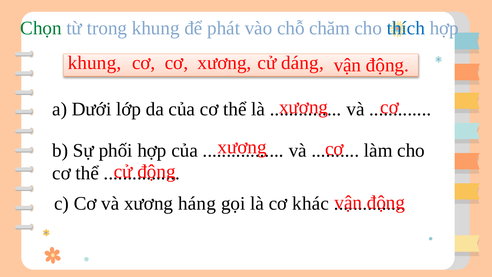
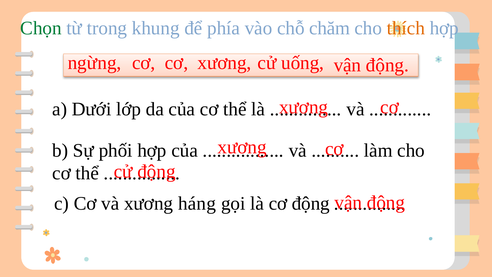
phát: phát -> phía
thích colour: blue -> orange
khung at (94, 63): khung -> ngừng
dáng: dáng -> uống
cơ khác: khác -> động
